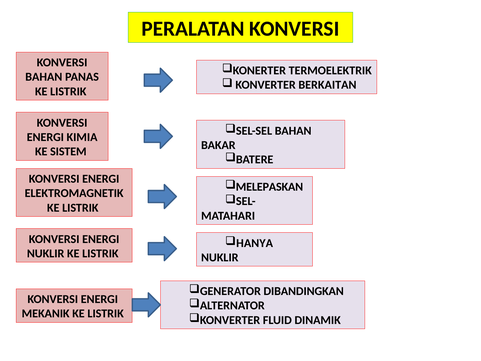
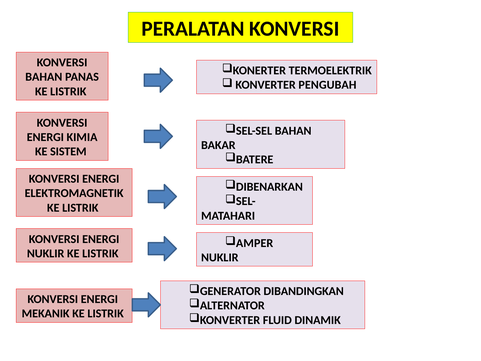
BERKAITAN: BERKAITAN -> PENGUBAH
MELEPASKAN: MELEPASKAN -> DIBENARKAN
HANYA: HANYA -> AMPER
